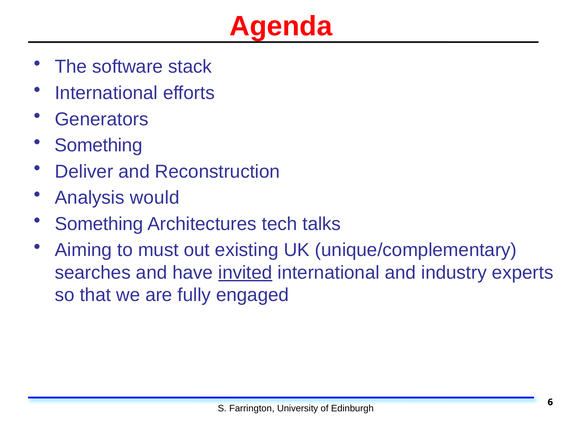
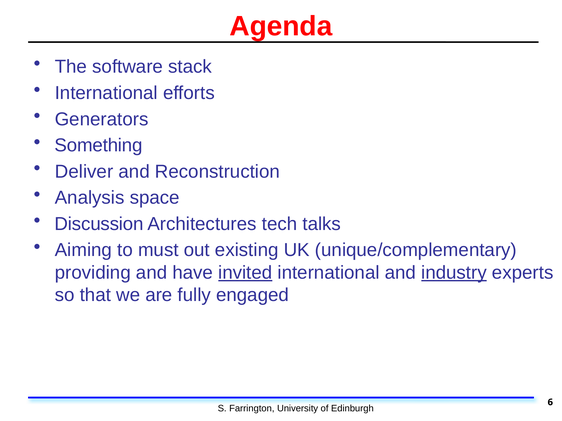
would: would -> space
Something at (99, 224): Something -> Discussion
searches: searches -> providing
industry underline: none -> present
